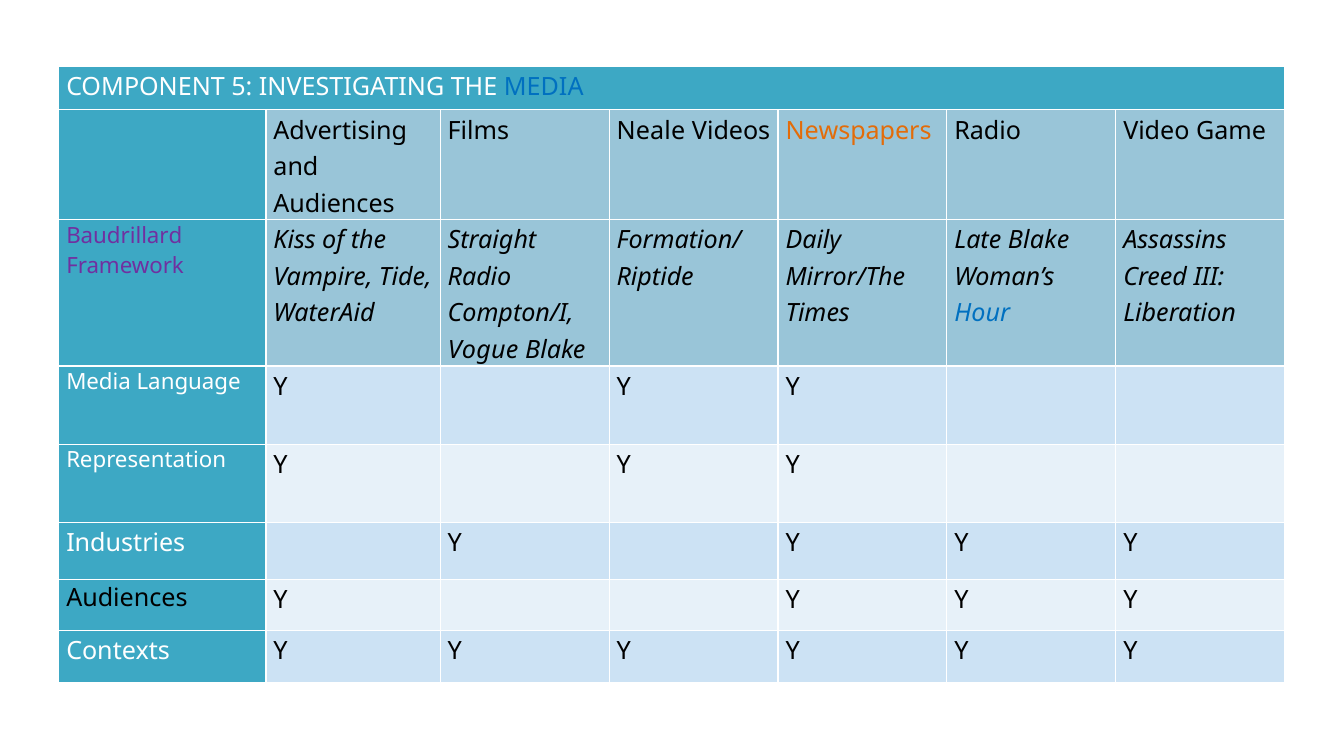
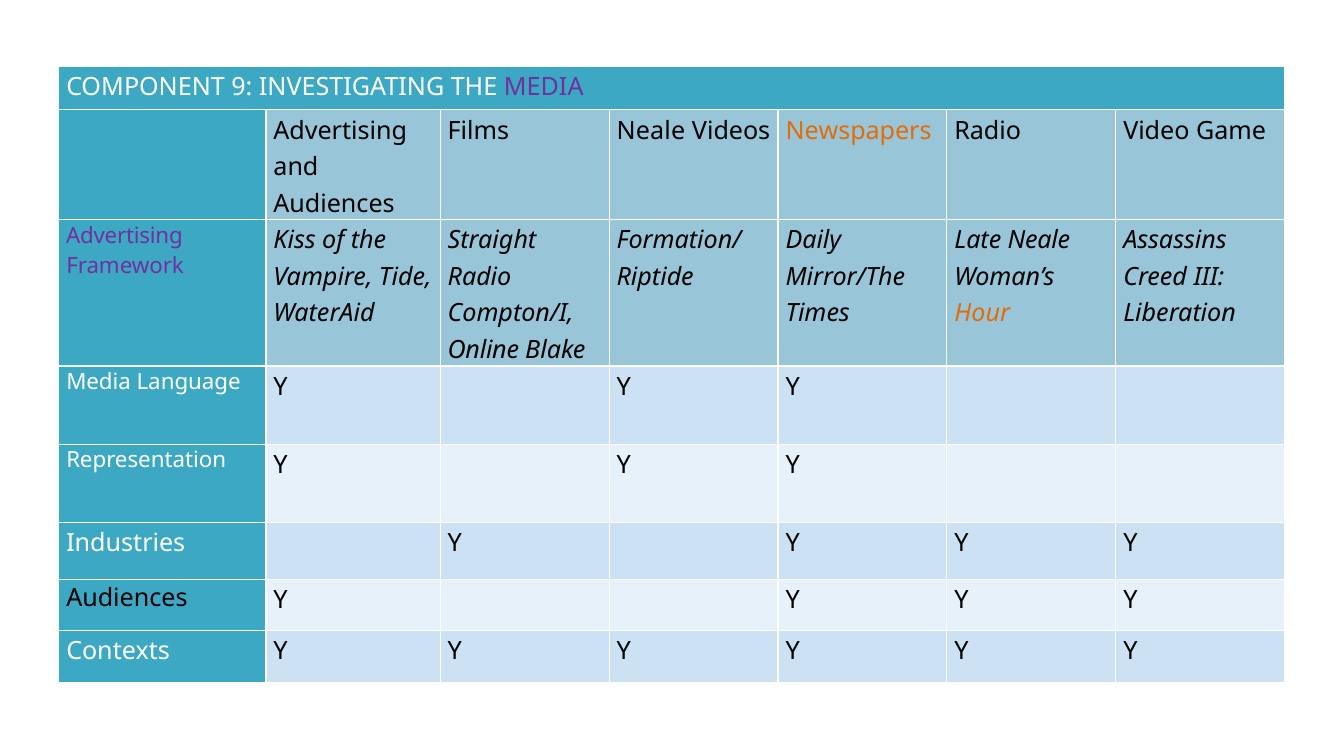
5: 5 -> 9
MEDIA at (544, 87) colour: blue -> purple
Baudrillard at (124, 236): Baudrillard -> Advertising
Late Blake: Blake -> Neale
Hour colour: blue -> orange
Vogue: Vogue -> Online
